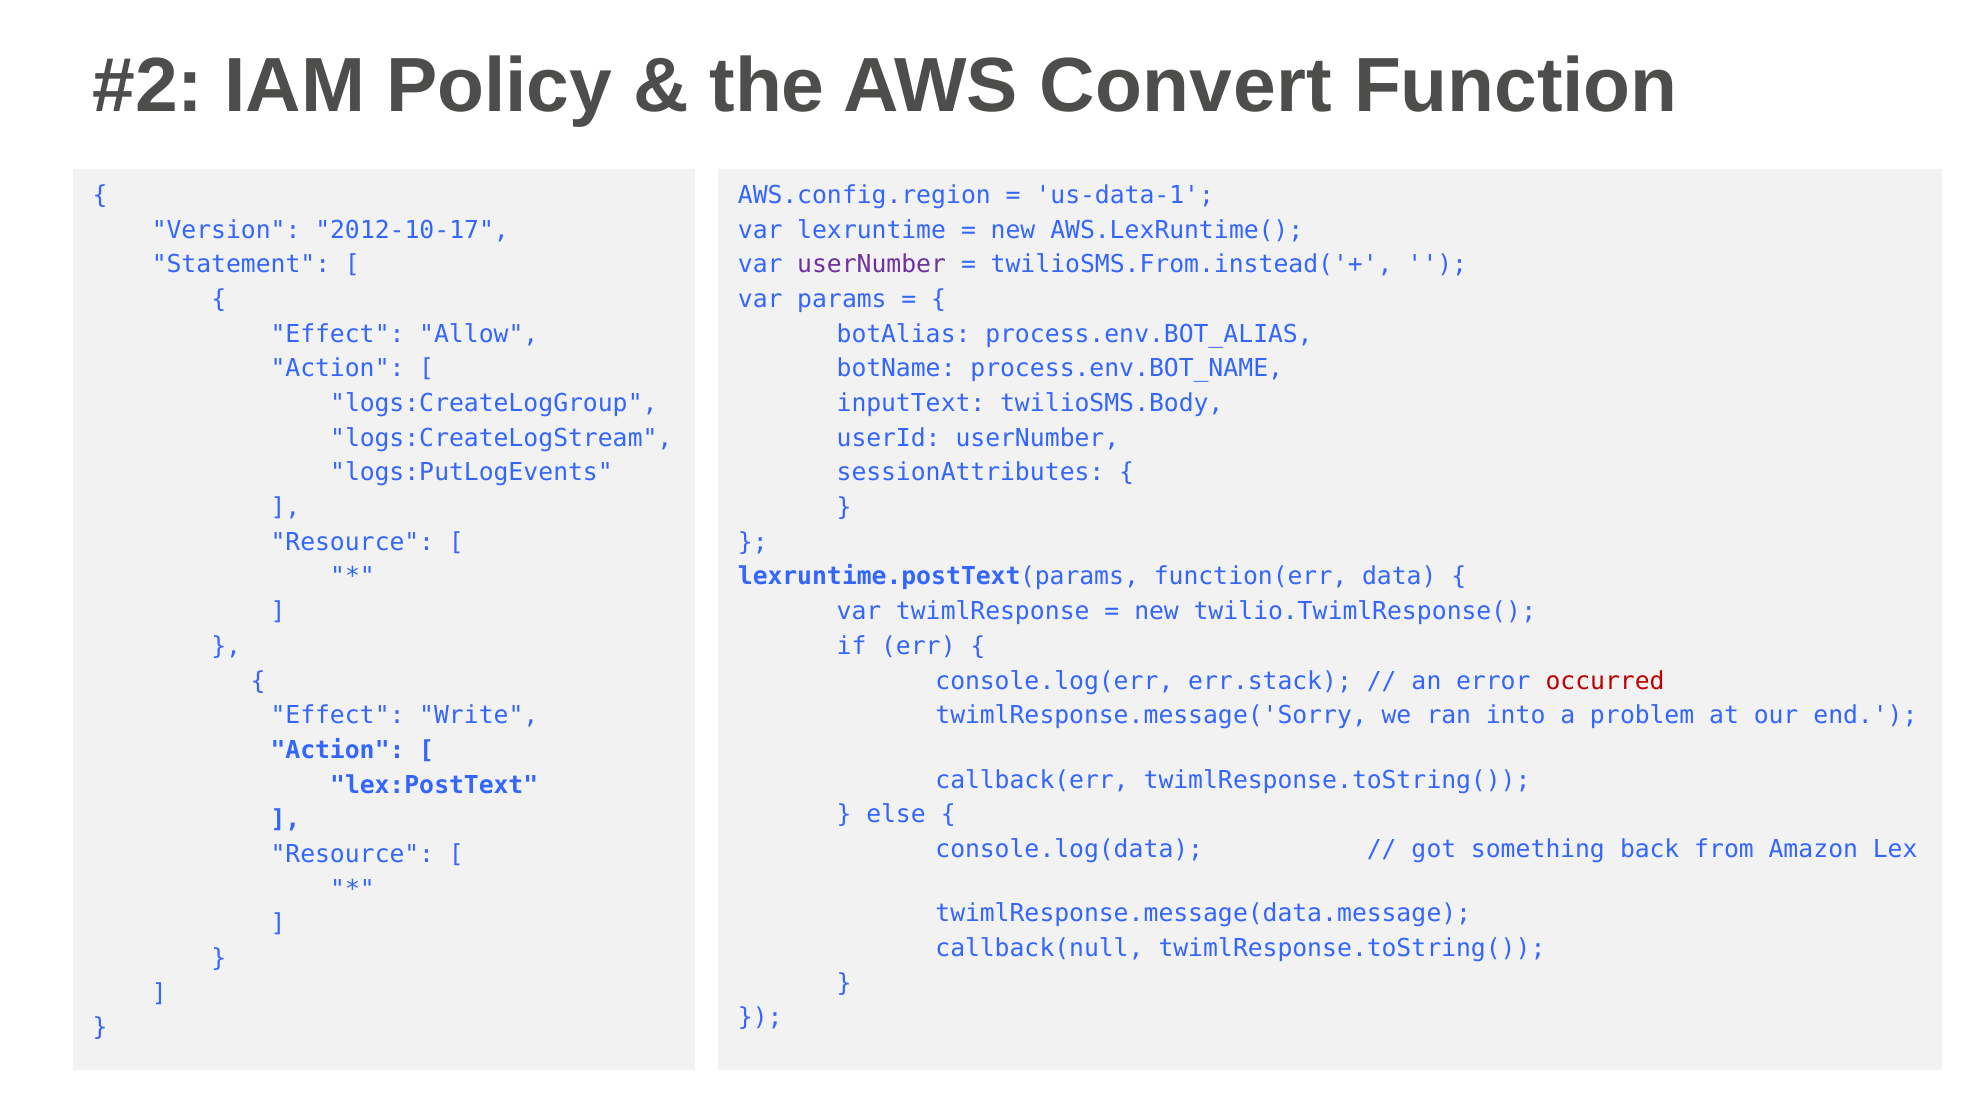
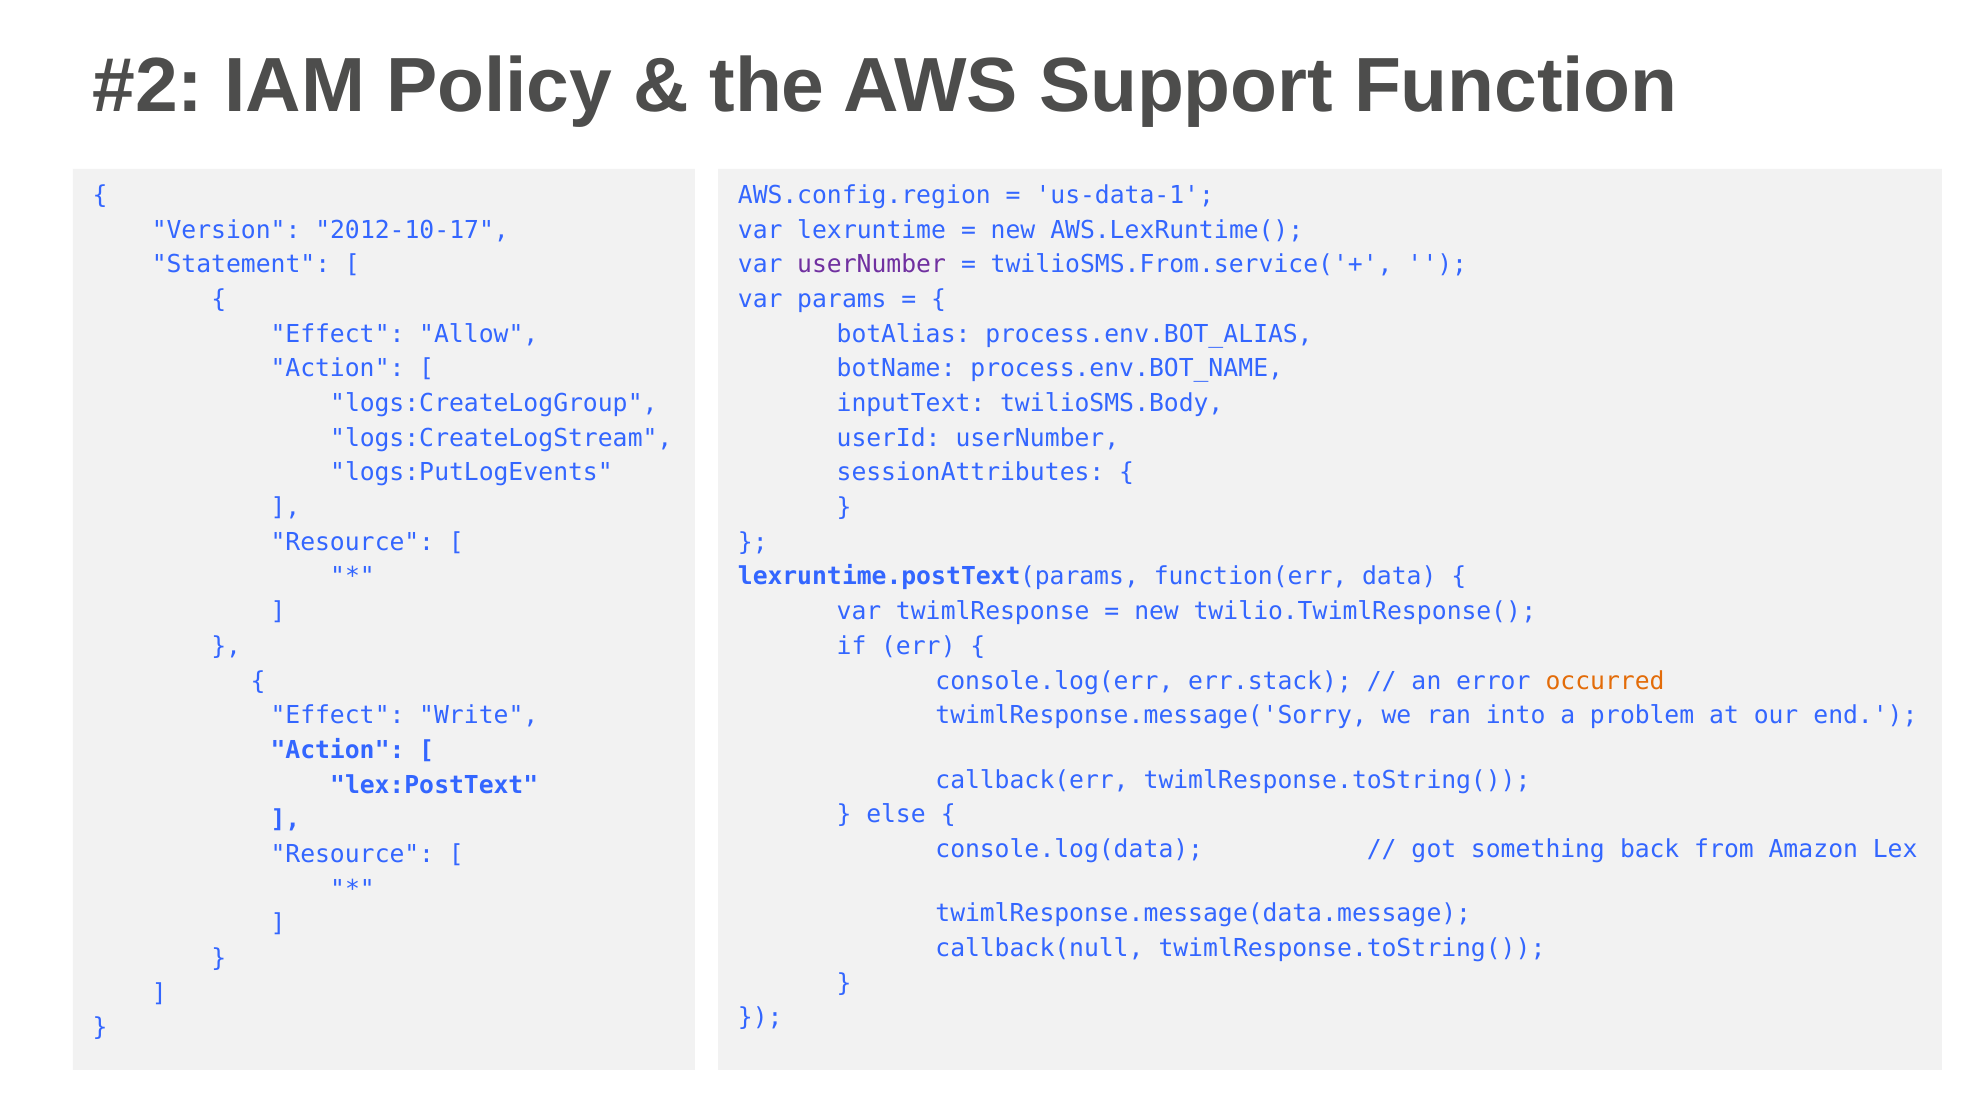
Convert: Convert -> Support
twilioSMS.From.instead('+: twilioSMS.From.instead('+ -> twilioSMS.From.service('+
occurred colour: red -> orange
